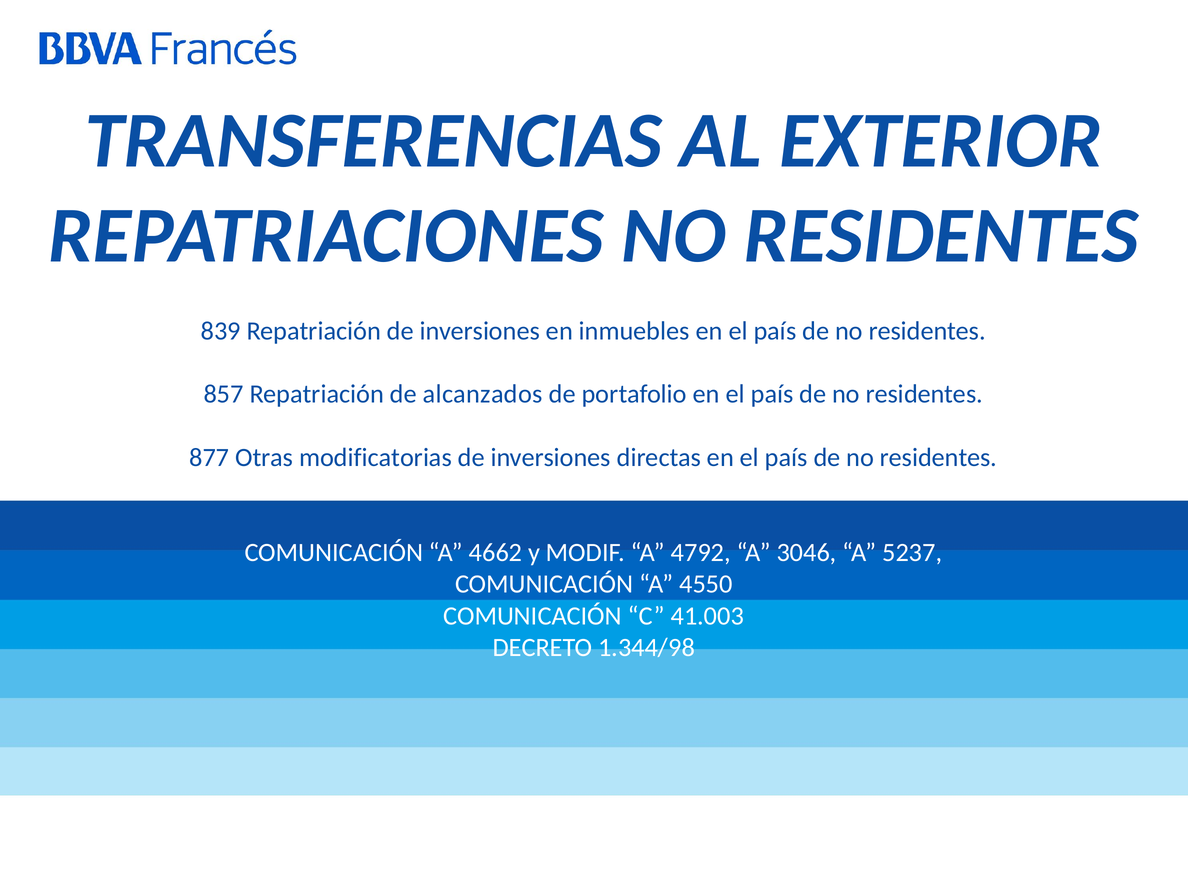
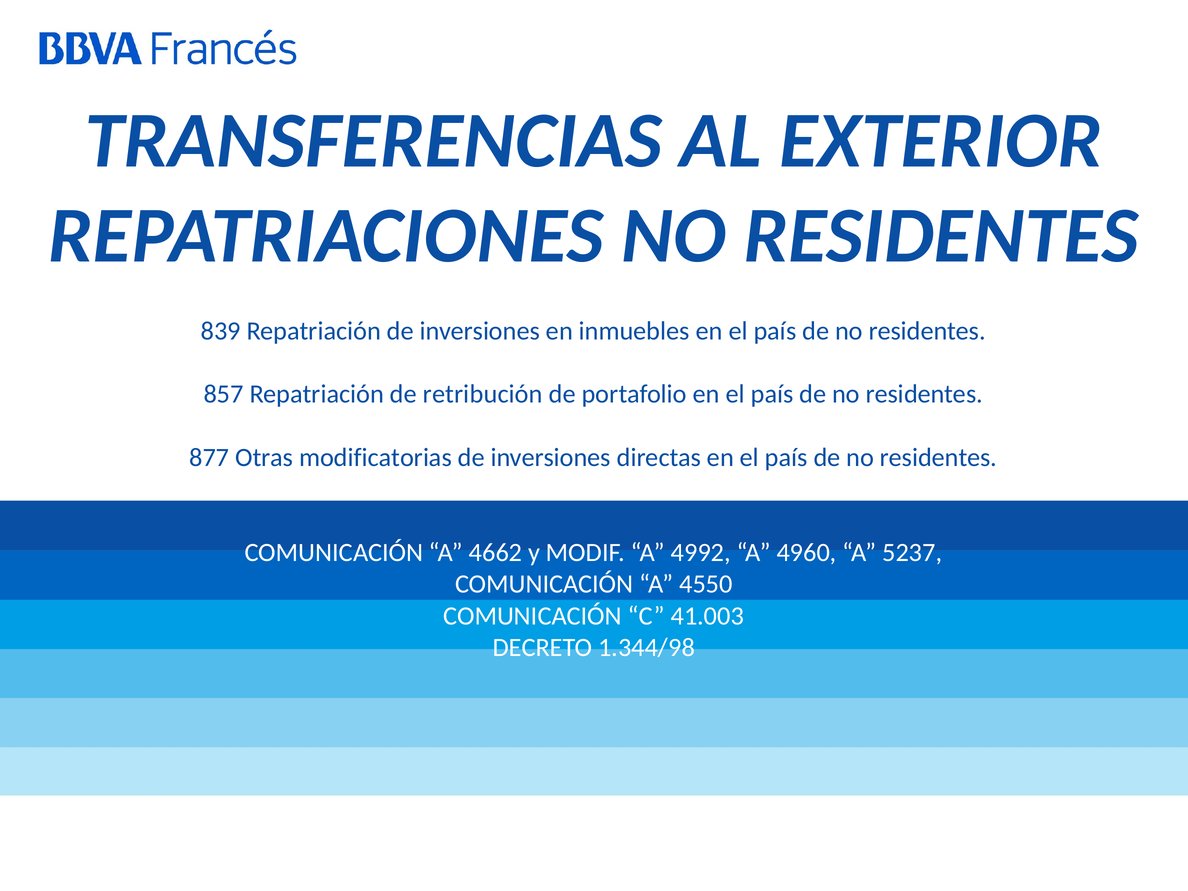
alcanzados: alcanzados -> retribución
4792: 4792 -> 4992
3046: 3046 -> 4960
